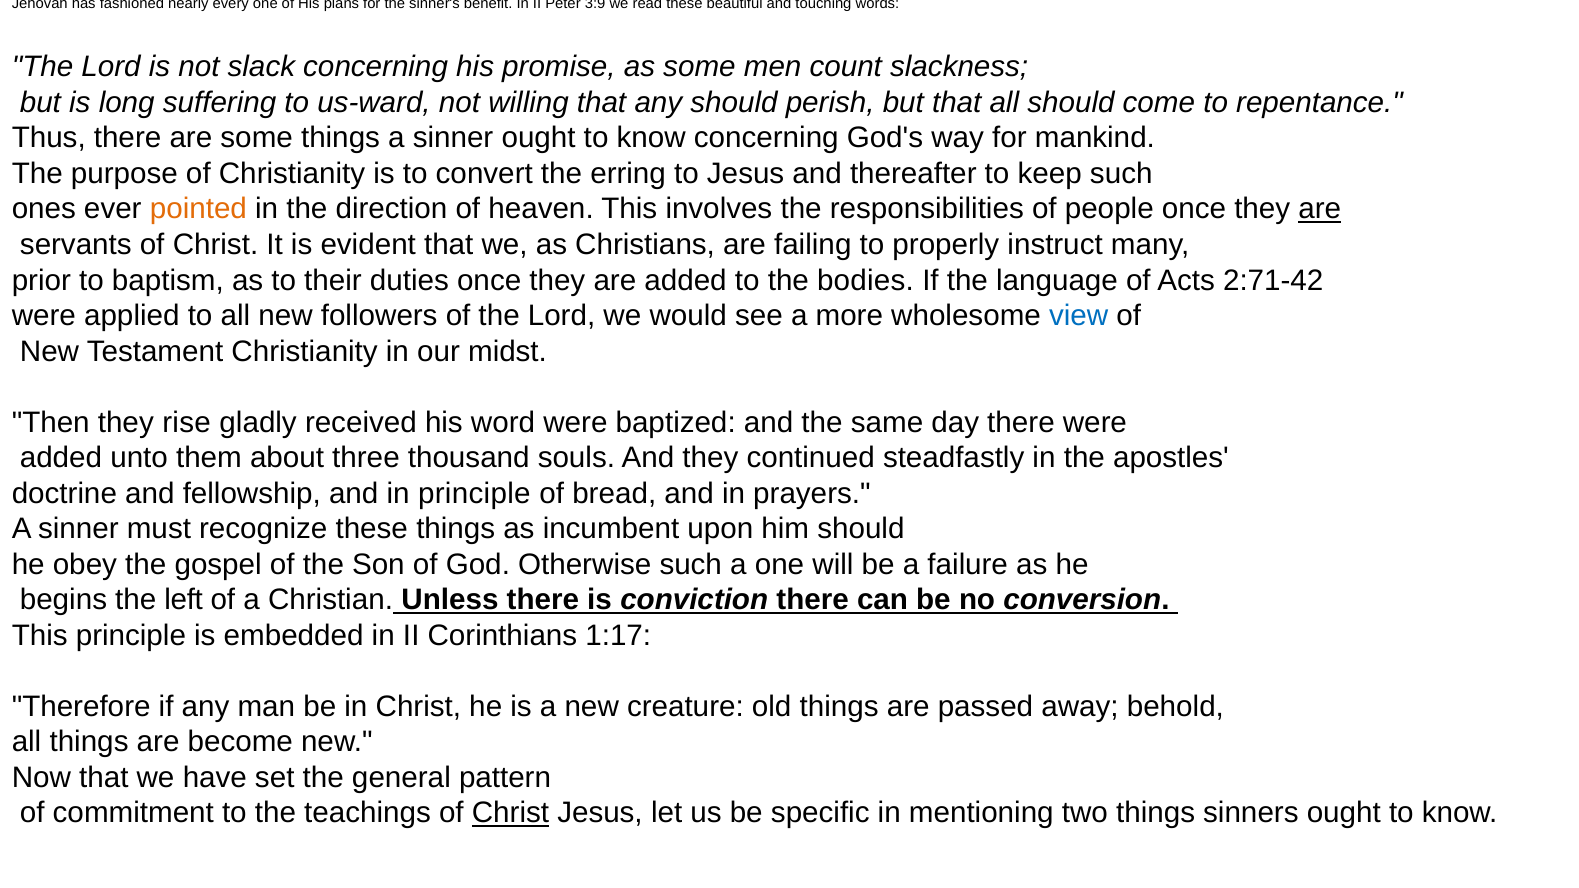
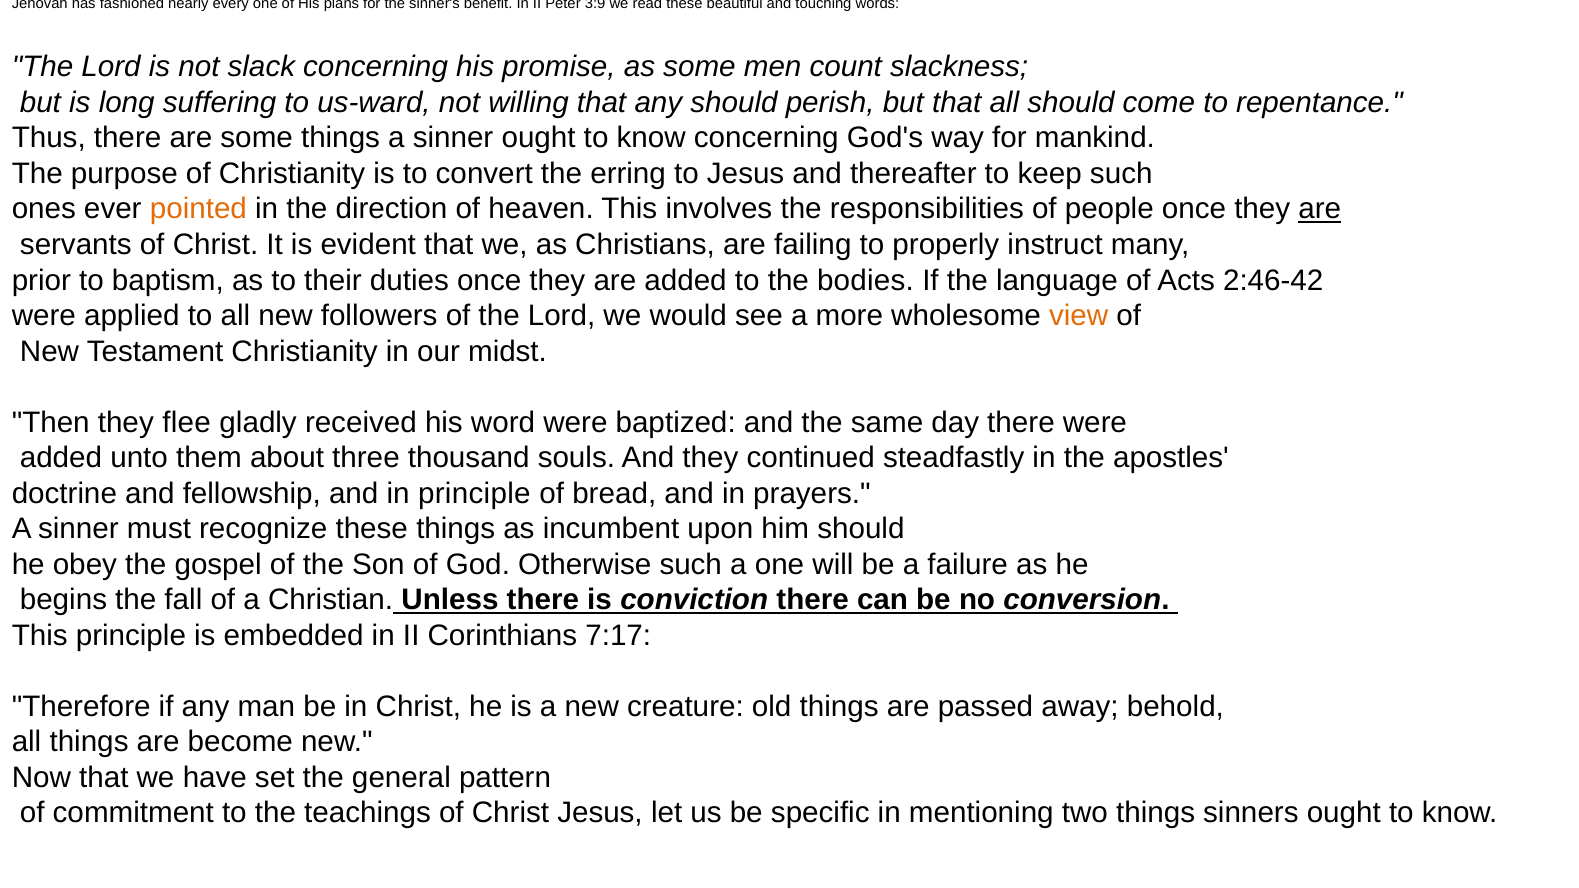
2:71-42: 2:71-42 -> 2:46-42
view colour: blue -> orange
rise: rise -> flee
left: left -> fall
1:17: 1:17 -> 7:17
Christ at (510, 813) underline: present -> none
